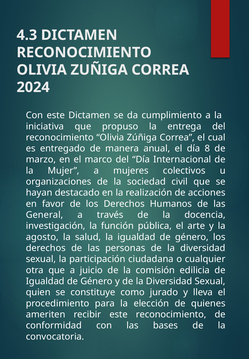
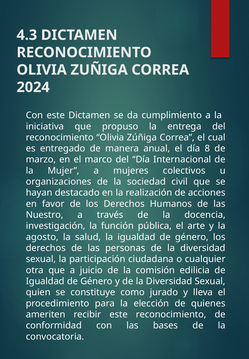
General: General -> Nuestro
